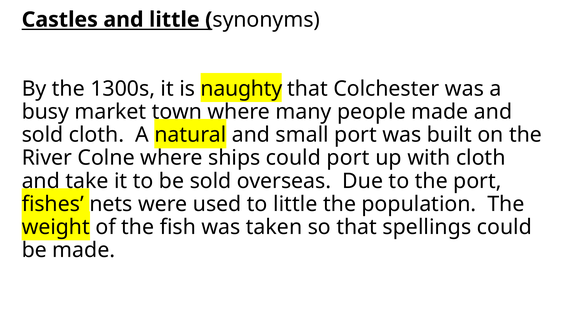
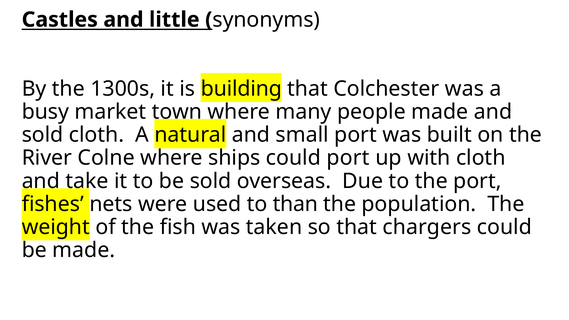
naughty: naughty -> building
to little: little -> than
spellings: spellings -> chargers
